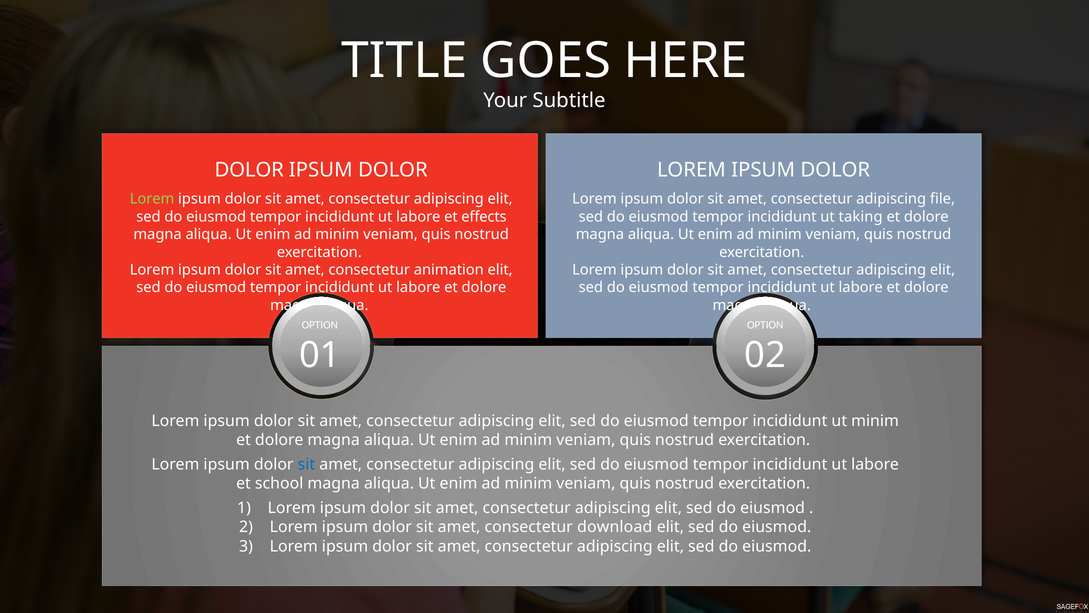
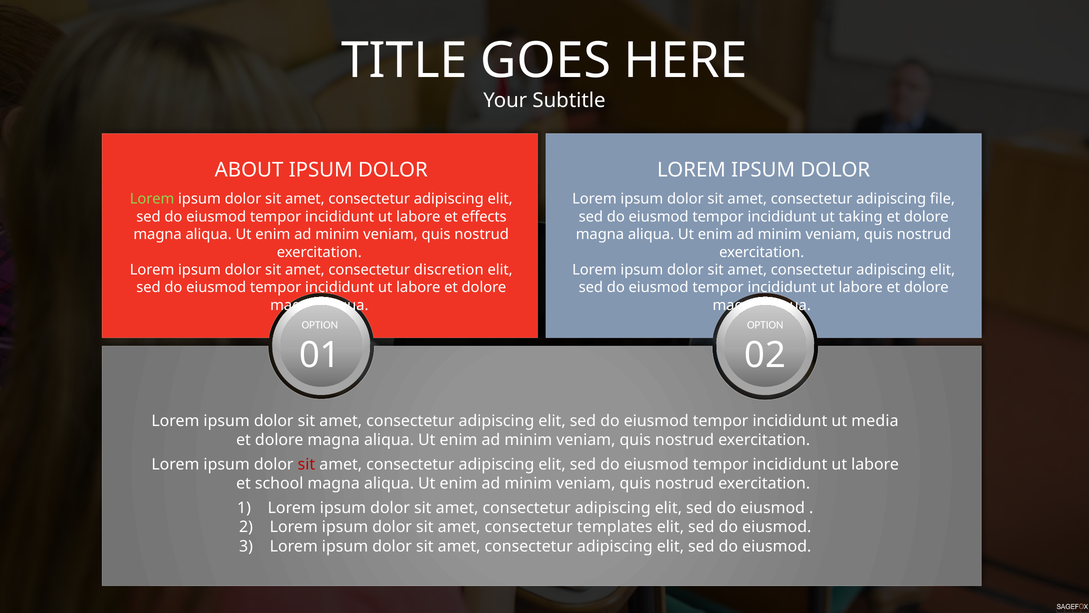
DOLOR at (249, 170): DOLOR -> ABOUT
animation: animation -> discretion
ut minim: minim -> media
sit at (306, 464) colour: blue -> red
download: download -> templates
